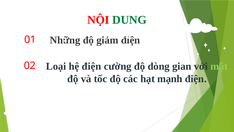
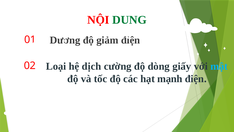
Những: Những -> Dương
hệ điện: điện -> dịch
gian: gian -> giấy
mật colour: light green -> light blue
